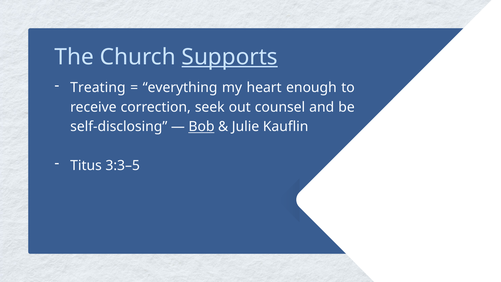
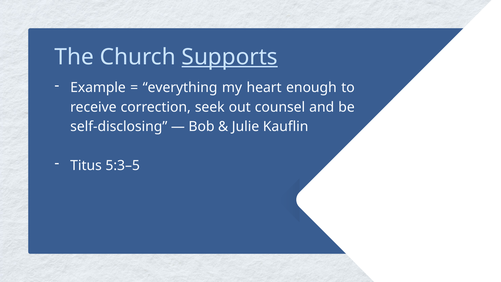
Treating: Treating -> Example
Bob underline: present -> none
3:3–5: 3:3–5 -> 5:3–5
